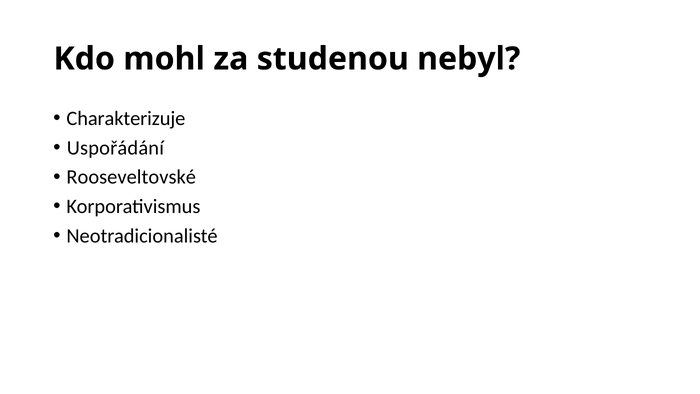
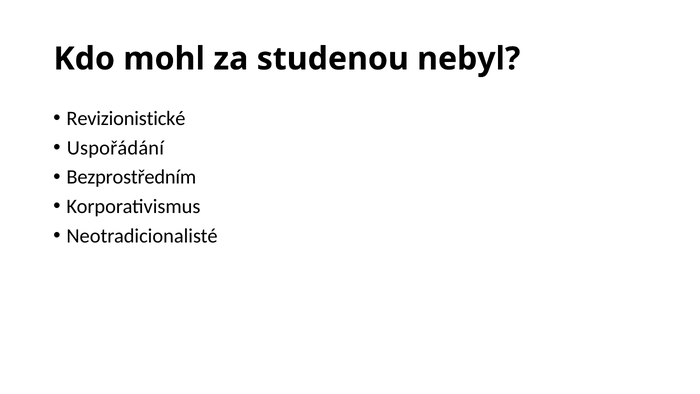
Charakterizuje: Charakterizuje -> Revizionistické
Rooseveltovské: Rooseveltovské -> Bezprostředním
